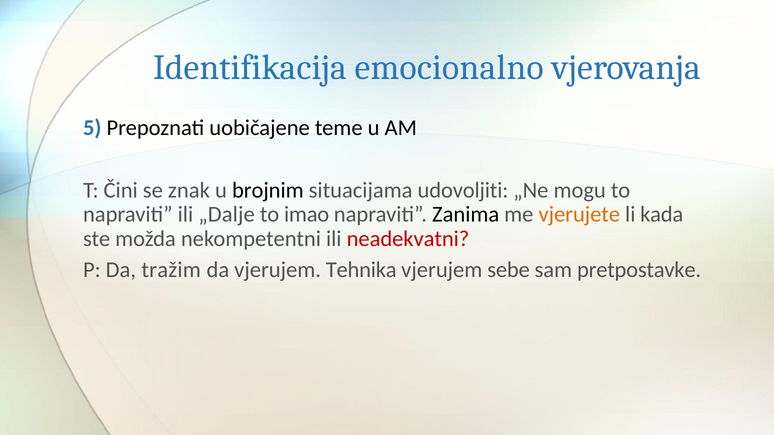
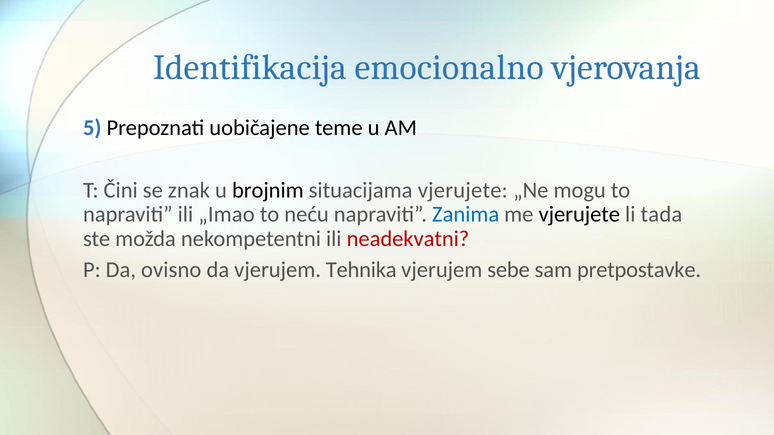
situacijama udovoljiti: udovoljiti -> vjerujete
„Dalje: „Dalje -> „Imao
imao: imao -> neću
Zanima colour: black -> blue
vjerujete at (579, 215) colour: orange -> black
kada: kada -> tada
tražim: tražim -> ovisno
